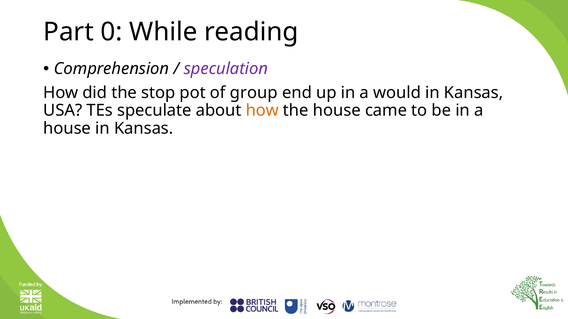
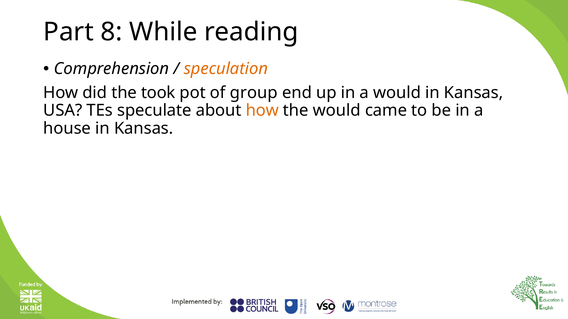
0: 0 -> 8
speculation colour: purple -> orange
stop: stop -> took
the house: house -> would
